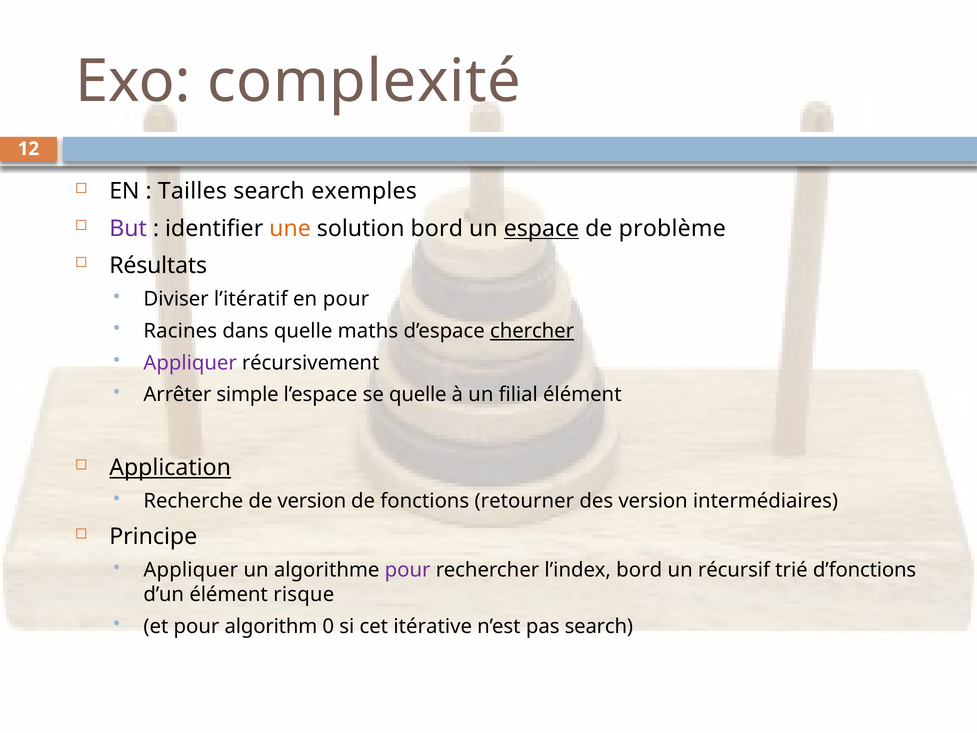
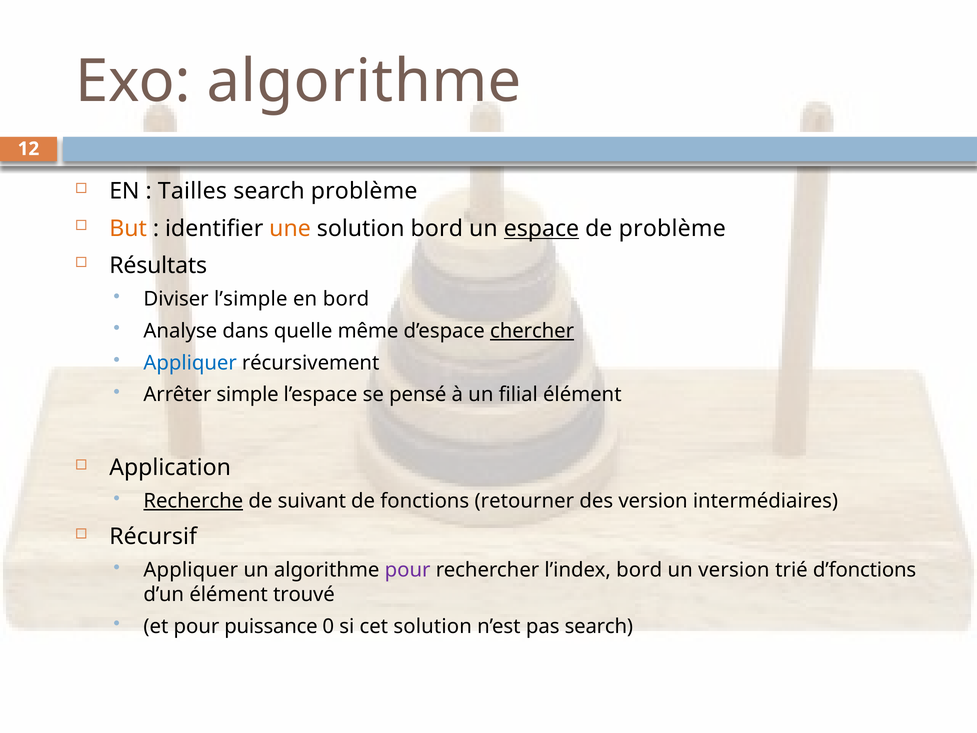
Exo complexité: complexité -> algorithme
search exemples: exemples -> problème
But colour: purple -> orange
l’itératif: l’itératif -> l’simple
en pour: pour -> bord
Racines: Racines -> Analyse
maths: maths -> même
Appliquer at (190, 363) colour: purple -> blue
se quelle: quelle -> pensé
Application underline: present -> none
Recherche underline: none -> present
de version: version -> suivant
Principe: Principe -> Récursif
un récursif: récursif -> version
risque: risque -> trouvé
algorithm: algorithm -> puissance
cet itérative: itérative -> solution
